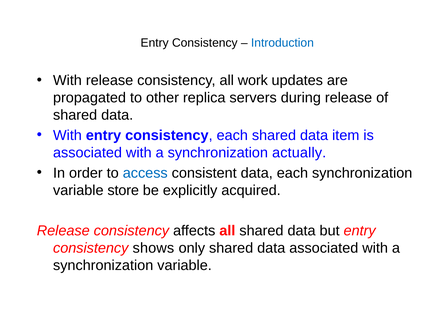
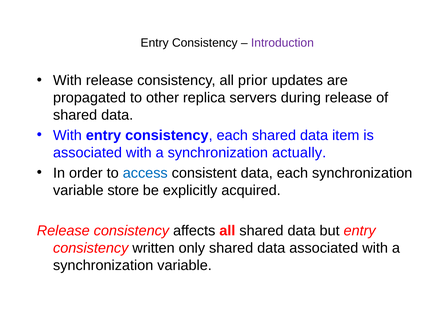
Introduction colour: blue -> purple
work: work -> prior
shows: shows -> written
